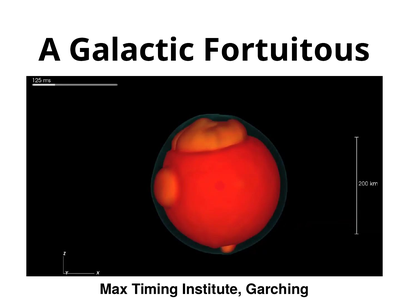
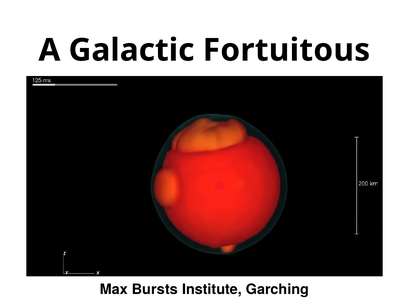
Timing: Timing -> Bursts
